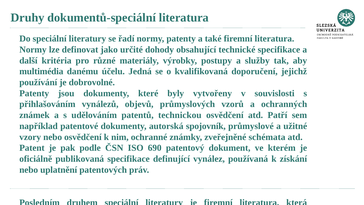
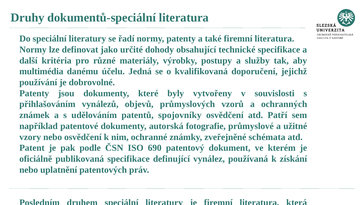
technickou: technickou -> spojovníky
spojovník: spojovník -> fotografie
